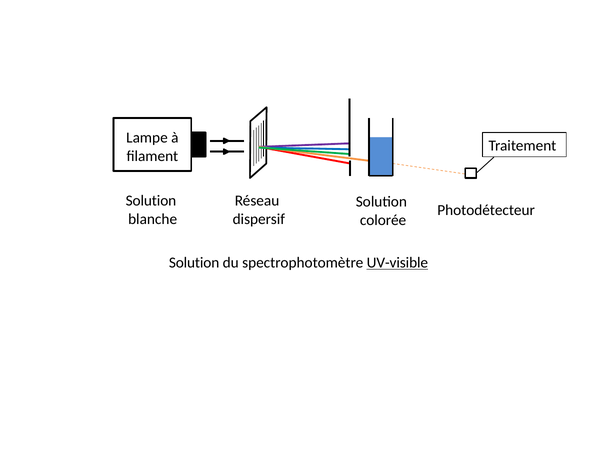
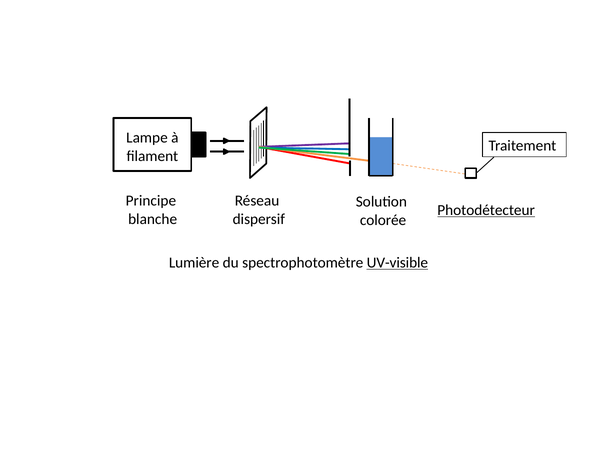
Solution at (151, 201): Solution -> Principe
Photodétecteur underline: none -> present
Solution at (194, 263): Solution -> Lumière
